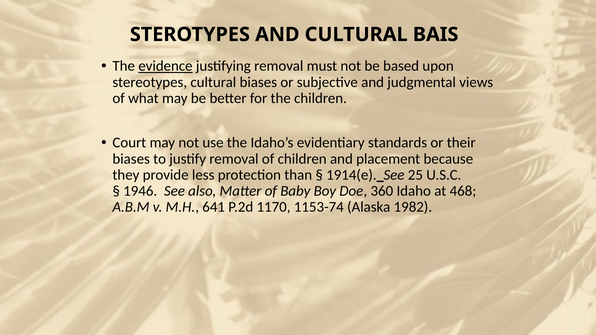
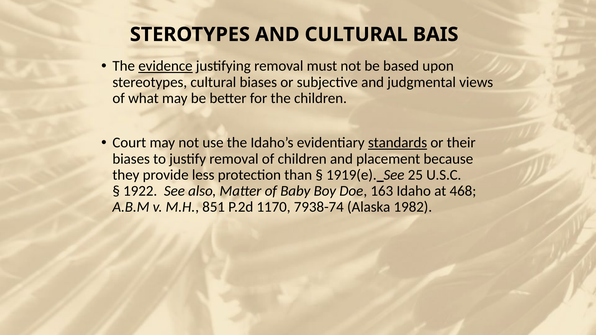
standards underline: none -> present
1914(e: 1914(e -> 1919(e
1946: 1946 -> 1922
360: 360 -> 163
641: 641 -> 851
1153-74: 1153-74 -> 7938-74
